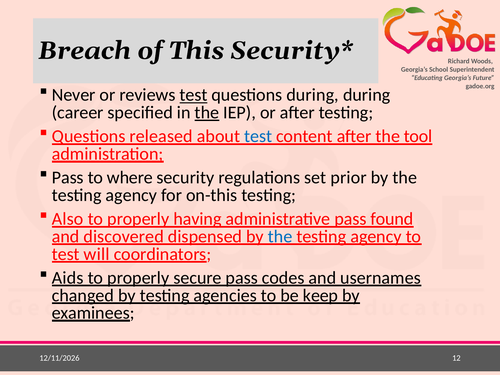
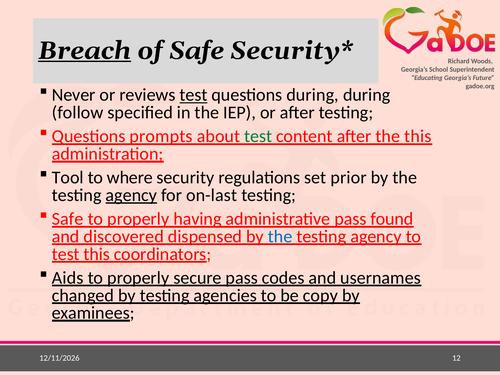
Breach underline: none -> present
of This: This -> Safe
career: career -> follow
the at (207, 113) underline: present -> none
released: released -> prompts
test at (258, 136) colour: blue -> green
the tool: tool -> this
Pass at (68, 178): Pass -> Tool
agency at (131, 195) underline: none -> present
on-this: on-this -> on-last
Also at (68, 219): Also -> Safe
test will: will -> this
keep: keep -> copy
